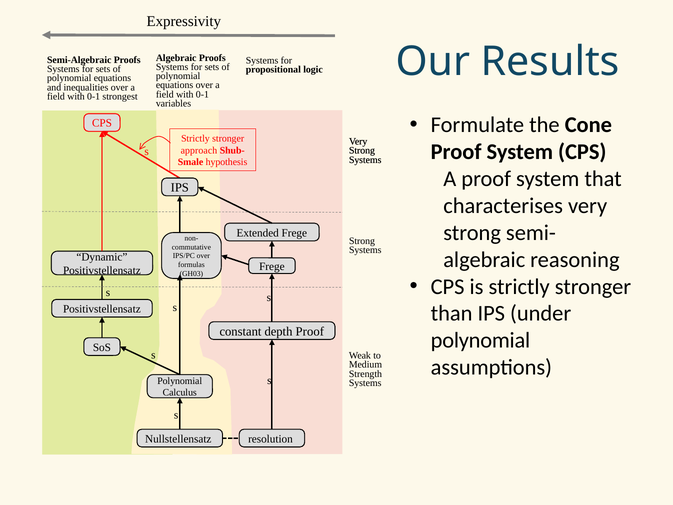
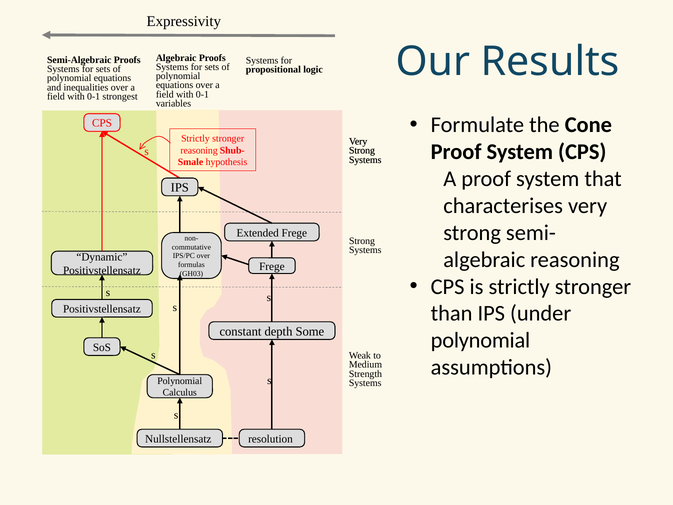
approach at (199, 150): approach -> reasoning
depth Proof: Proof -> Some
